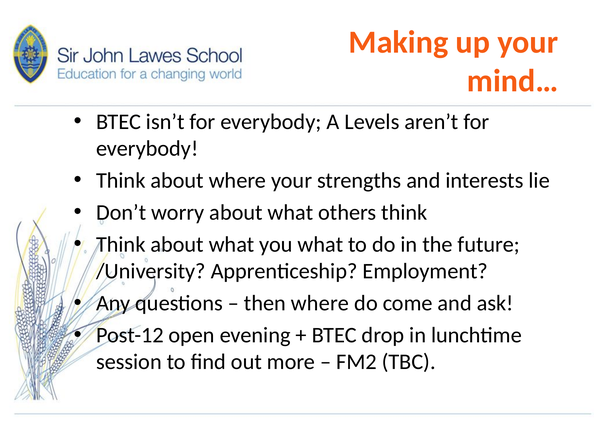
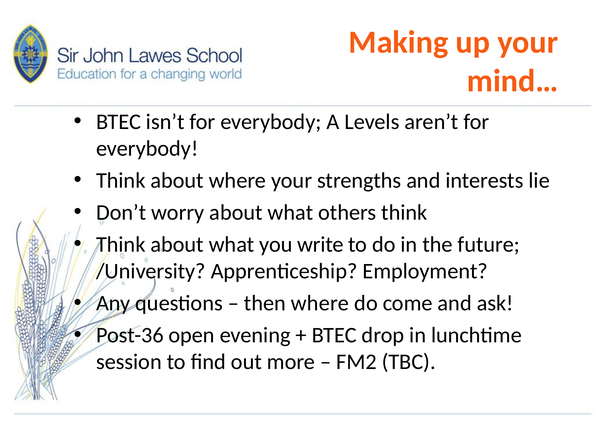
you what: what -> write
Post-12: Post-12 -> Post-36
